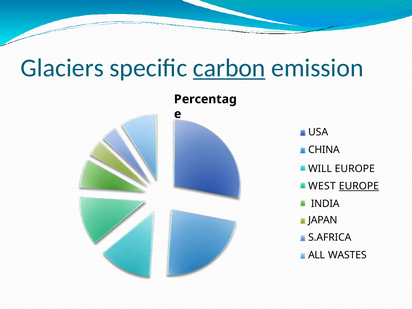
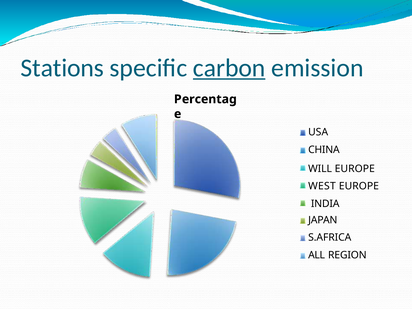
Glaciers: Glaciers -> Stations
EUROPE at (359, 186) underline: present -> none
WASTES: WASTES -> REGION
